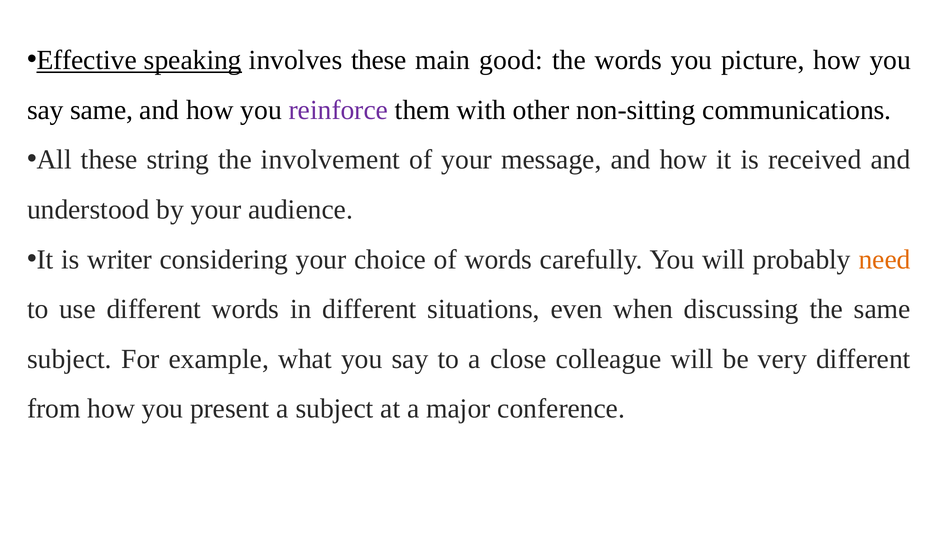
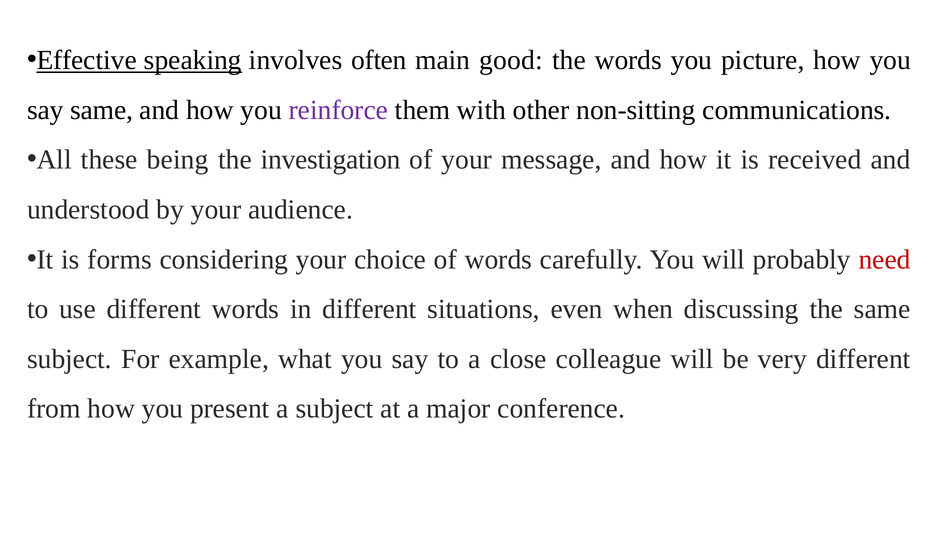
involves these: these -> often
string: string -> being
involvement: involvement -> investigation
writer: writer -> forms
need colour: orange -> red
